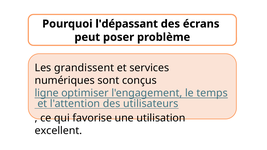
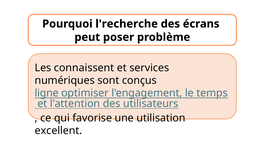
l'dépassant: l'dépassant -> l'recherche
grandissent: grandissent -> connaissent
